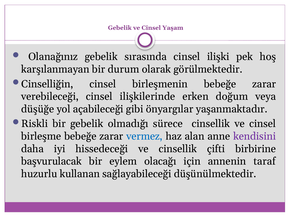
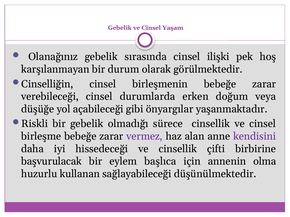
ilişkilerinde: ilişkilerinde -> durumlarda
vermez colour: blue -> purple
olacağı: olacağı -> başlıca
taraf: taraf -> olma
